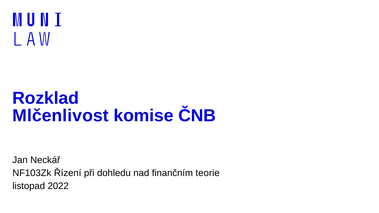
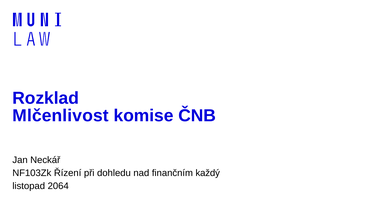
teorie: teorie -> každý
2022: 2022 -> 2064
